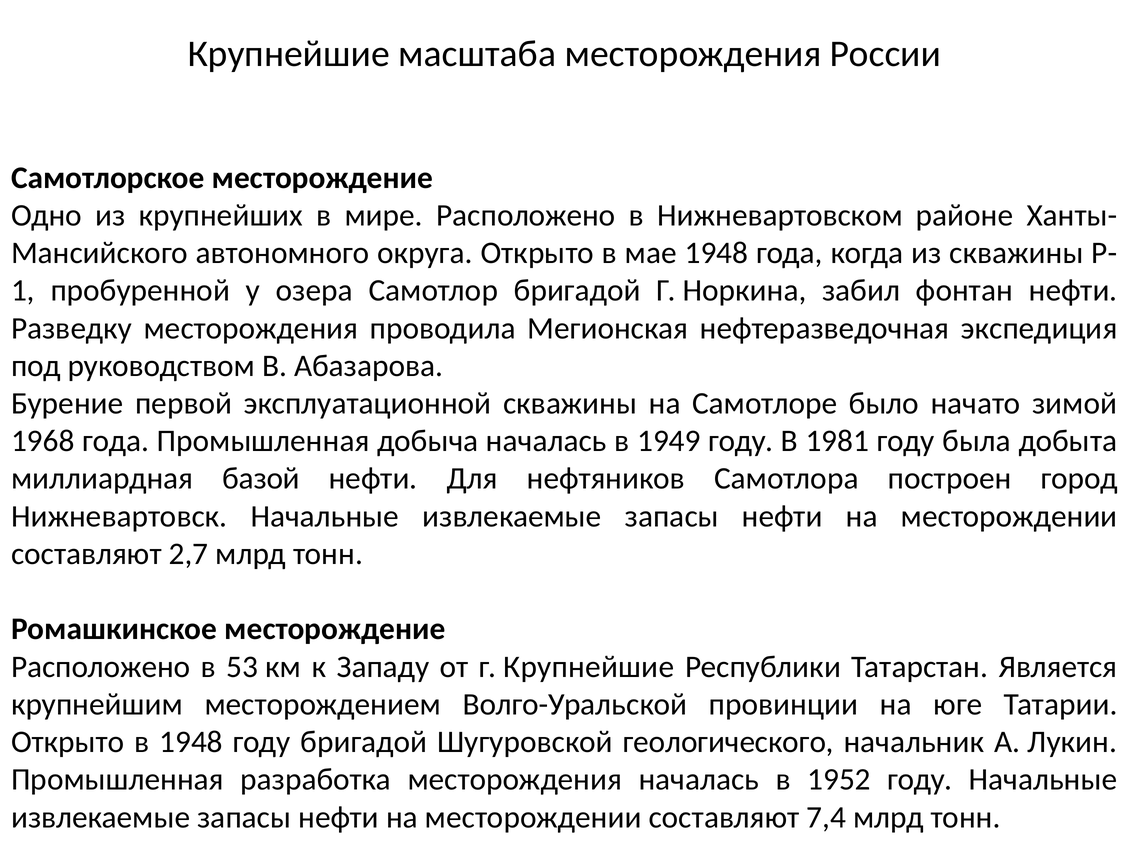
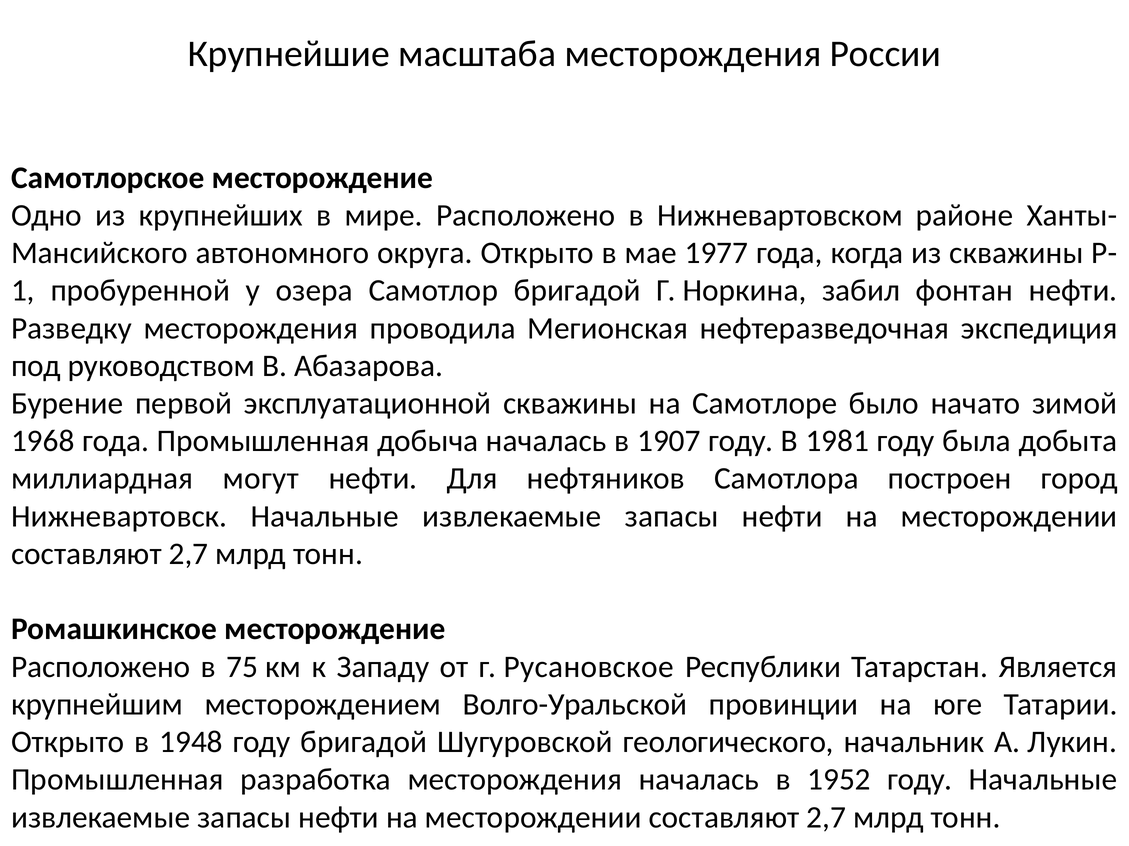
мае 1948: 1948 -> 1977
1949: 1949 -> 1907
базой: базой -> могут
53: 53 -> 75
г Крупнейшие: Крупнейшие -> Русановское
7,4 at (826, 818): 7,4 -> 2,7
